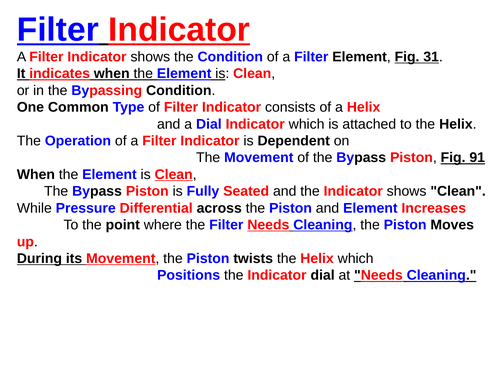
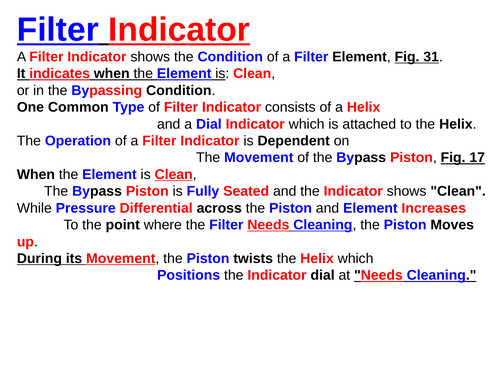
91: 91 -> 17
